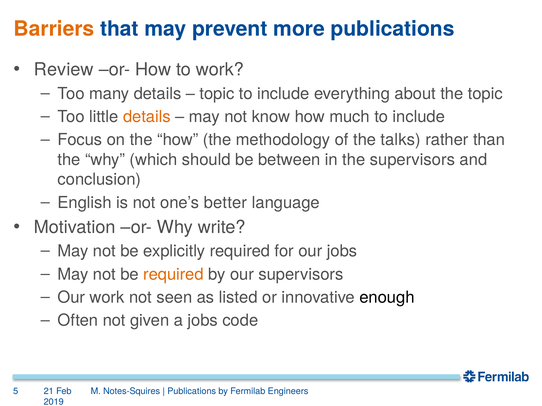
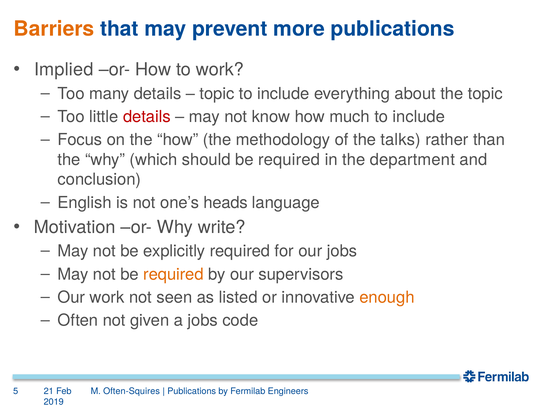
Review: Review -> Implied
details at (147, 117) colour: orange -> red
should be between: between -> required
the supervisors: supervisors -> department
better: better -> heads
enough colour: black -> orange
Notes-Squires: Notes-Squires -> Often-Squires
